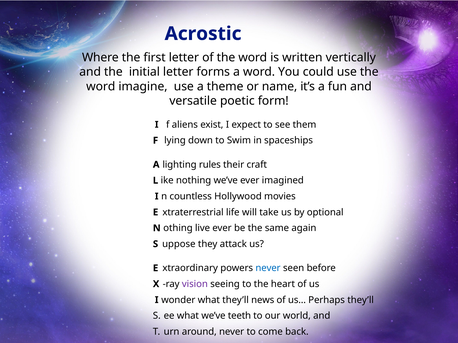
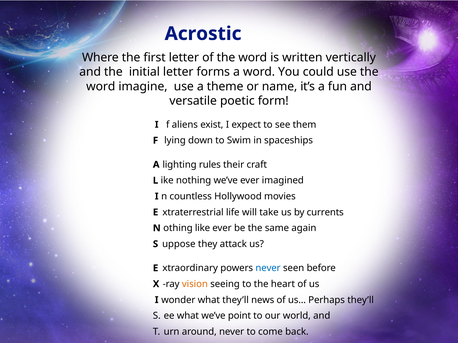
optional: optional -> currents
live: live -> like
vision colour: purple -> orange
teeth: teeth -> point
